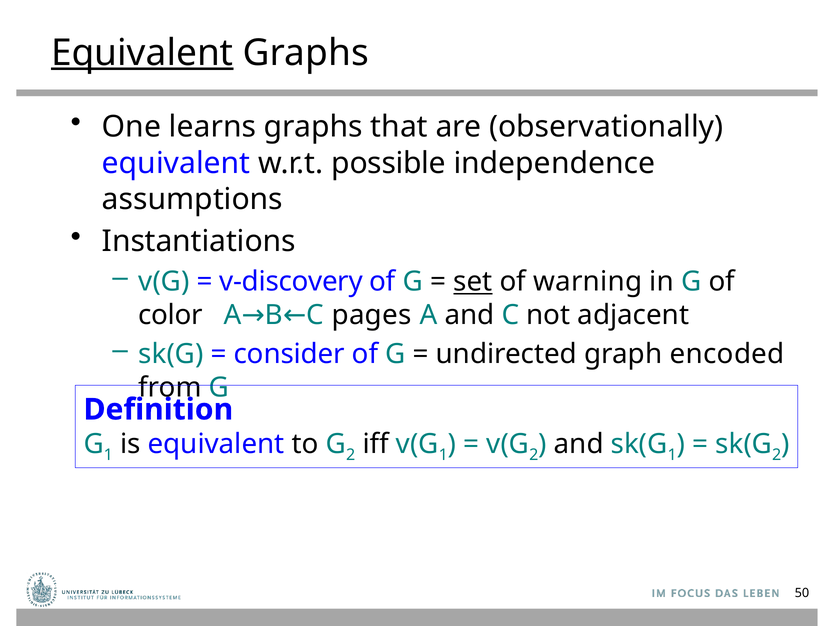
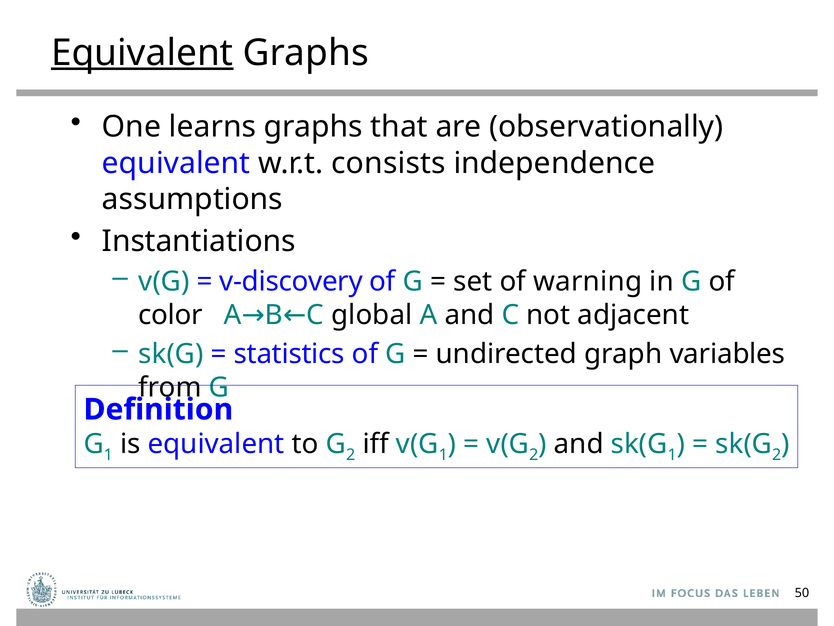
possible: possible -> consists
set underline: present -> none
pages: pages -> global
consider: consider -> statistics
encoded: encoded -> variables
